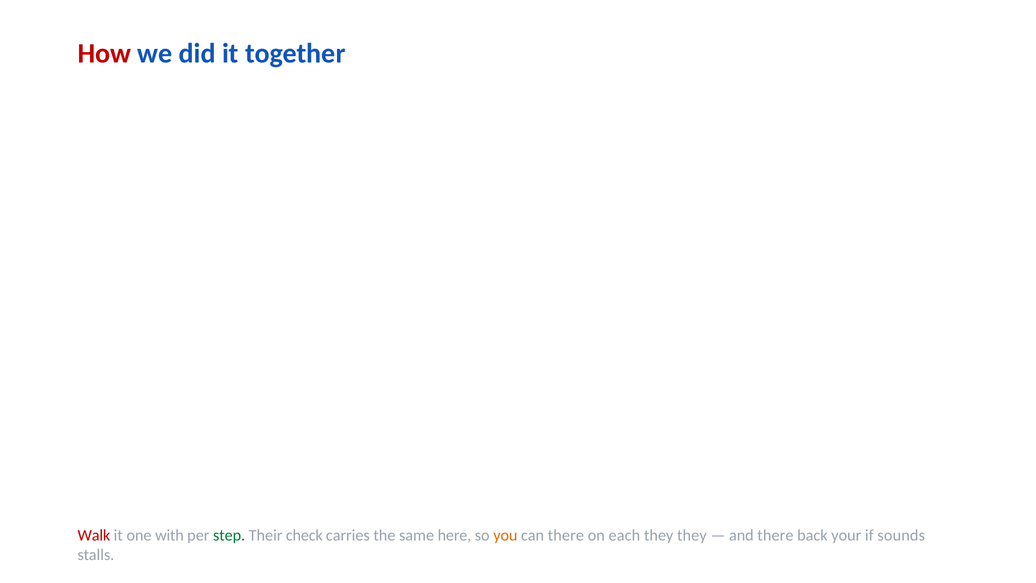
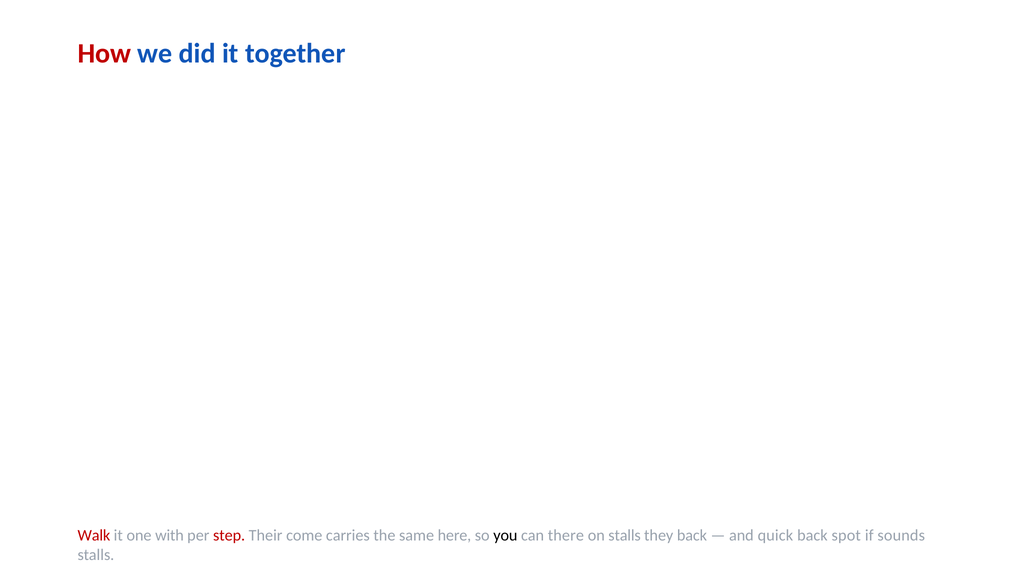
step colour: green -> red
check: check -> come
you colour: orange -> black
on each: each -> stalls
they they: they -> back
and there: there -> quick
your: your -> spot
